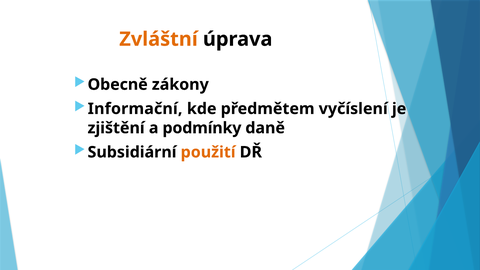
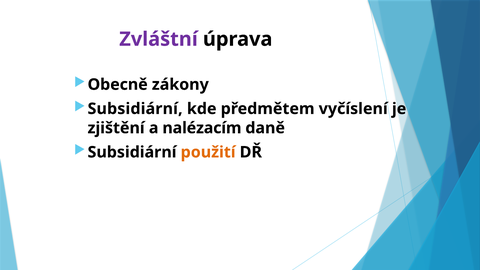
Zvláštní colour: orange -> purple
Informační at (135, 109): Informační -> Subsidiární
podmínky: podmínky -> nalézacím
